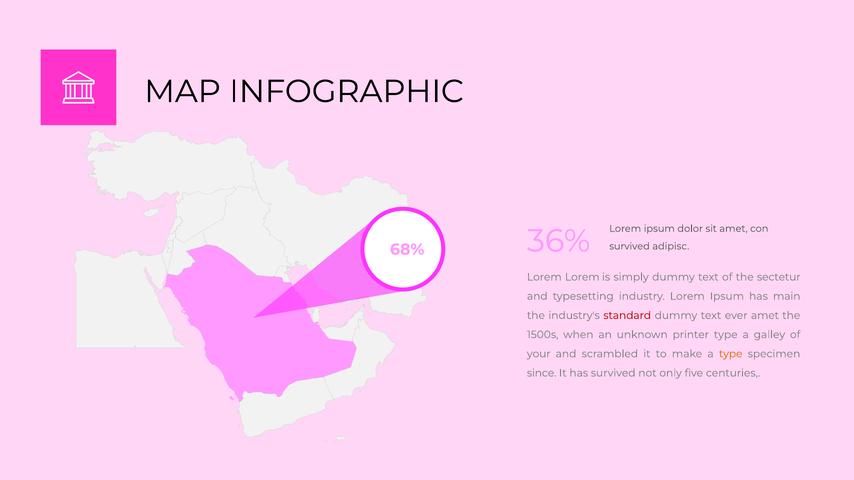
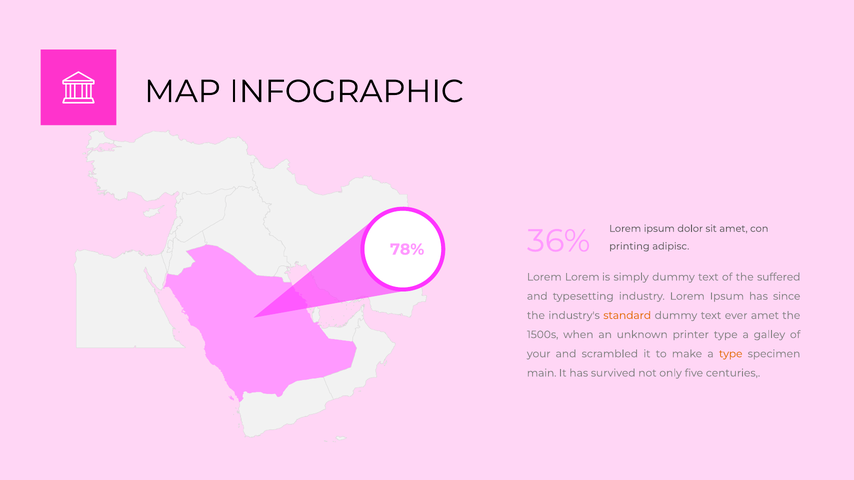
survived at (630, 246): survived -> printing
68%: 68% -> 78%
sectetur: sectetur -> suffered
main: main -> since
standard colour: red -> orange
since: since -> main
